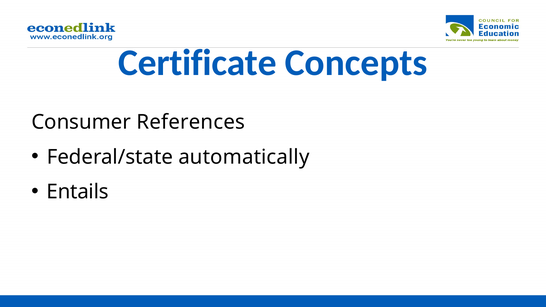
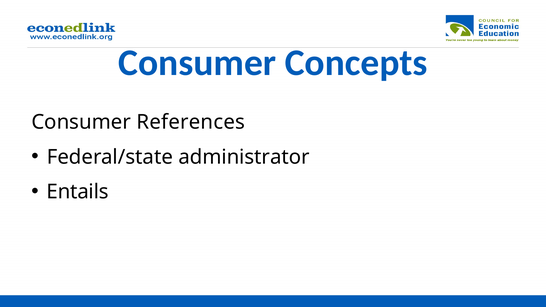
Certificate at (197, 63): Certificate -> Consumer
automatically: automatically -> administrator
